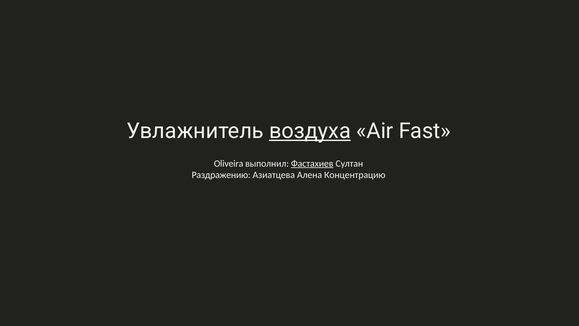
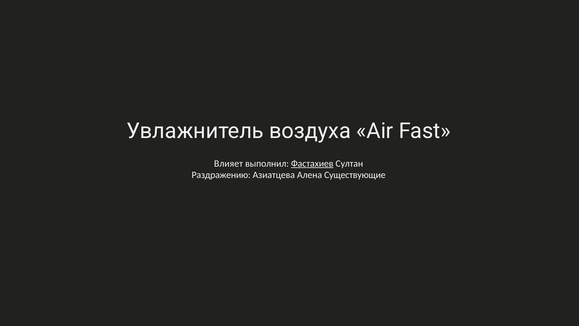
воздуха underline: present -> none
Oliveira: Oliveira -> Влияет
Концентрацию: Концентрацию -> Существующие
